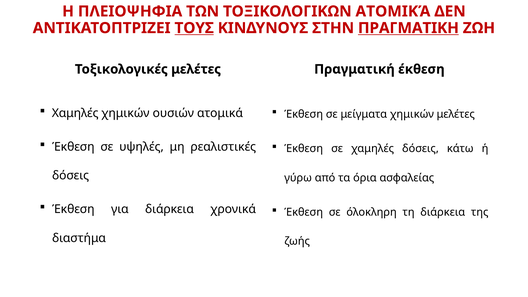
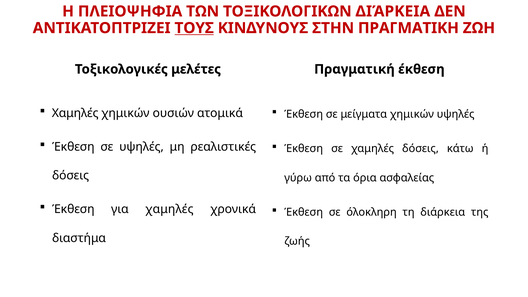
ΤΟΞΙΚΟΛΟΓΙΚΩΝ ΑΤΟΜΙΚΆ: ΑΤΟΜΙΚΆ -> ΔΙΆΡΚΕΙΑ
ΠΡΑΓΜΑΤΙΚΗ underline: present -> none
χημικών μελέτες: μελέτες -> υψηλές
για διάρκεια: διάρκεια -> χαμηλές
